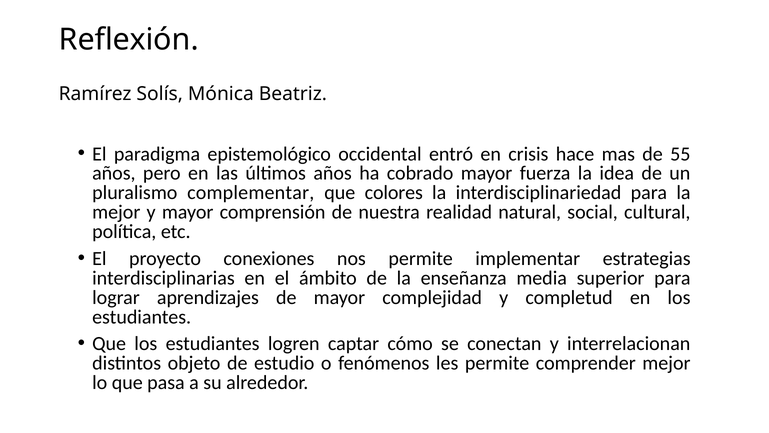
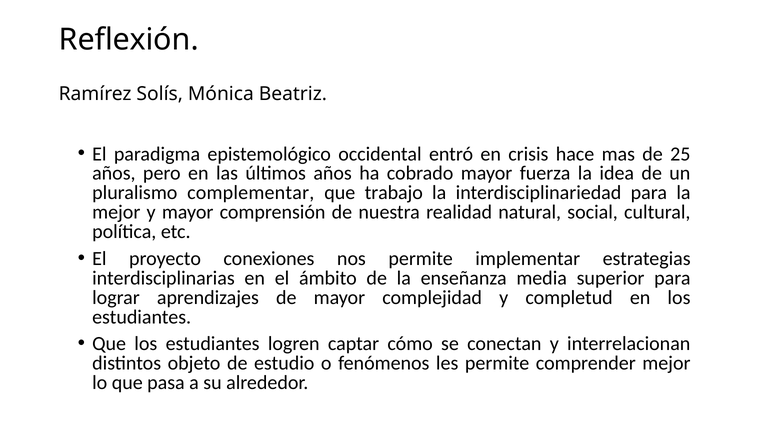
55: 55 -> 25
colores: colores -> trabajo
